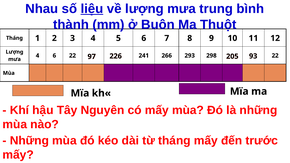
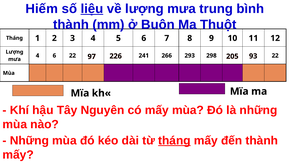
Nhau: Nhau -> Hiếm
tháng at (174, 141) underline: none -> present
đến trước: trước -> thành
